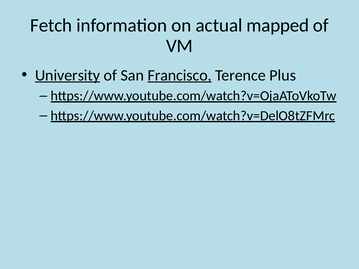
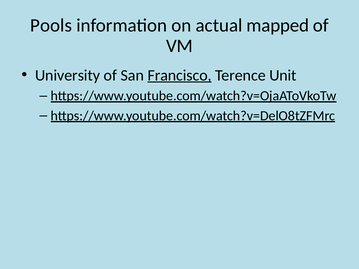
Fetch: Fetch -> Pools
University underline: present -> none
Plus: Plus -> Unit
